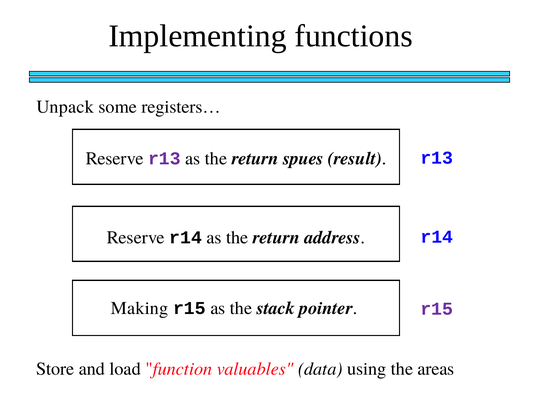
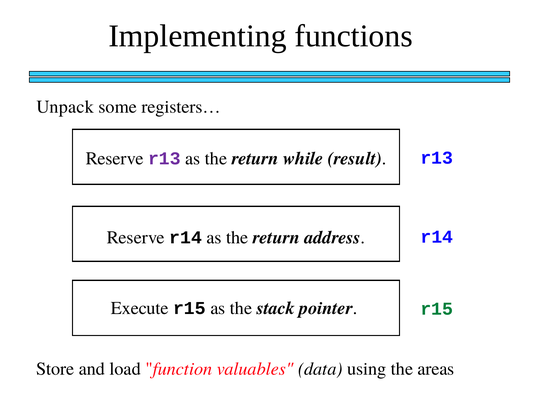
spues: spues -> while
Making: Making -> Execute
r15 at (437, 310) colour: purple -> green
